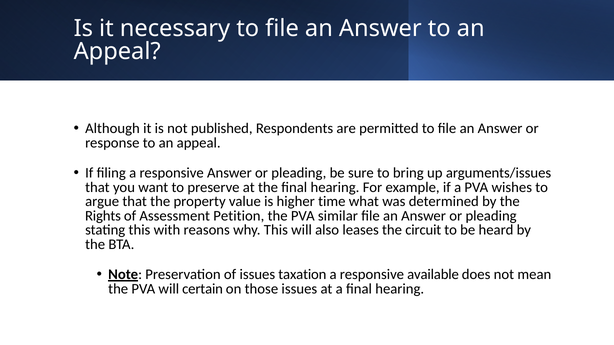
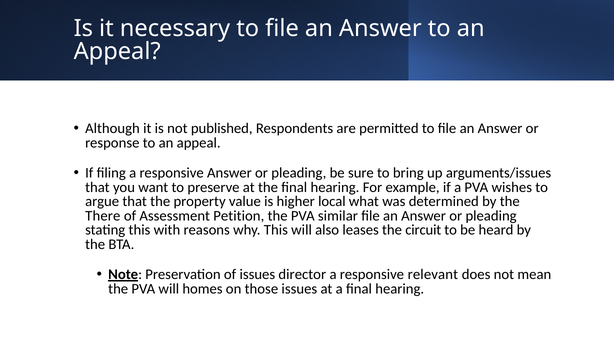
time: time -> local
Rights: Rights -> There
taxation: taxation -> director
available: available -> relevant
certain: certain -> homes
